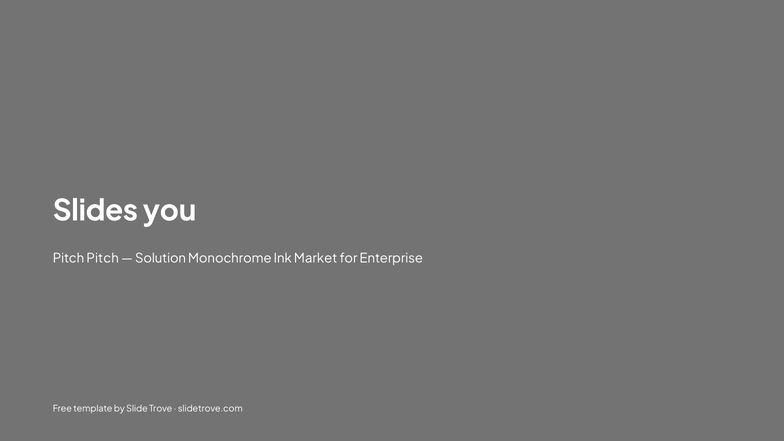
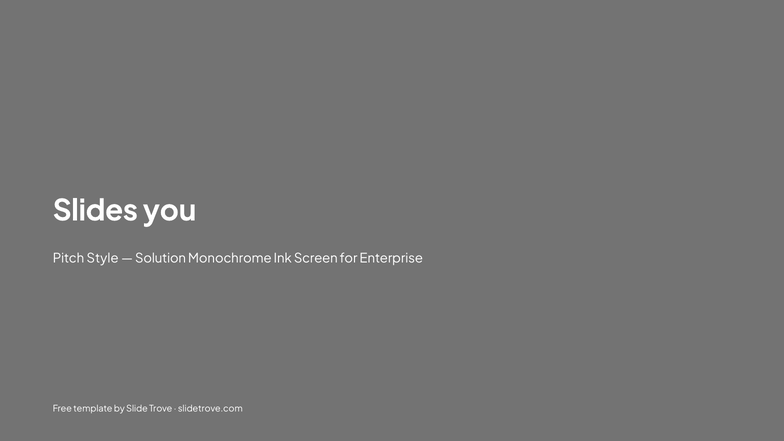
Pitch Pitch: Pitch -> Style
Market: Market -> Screen
